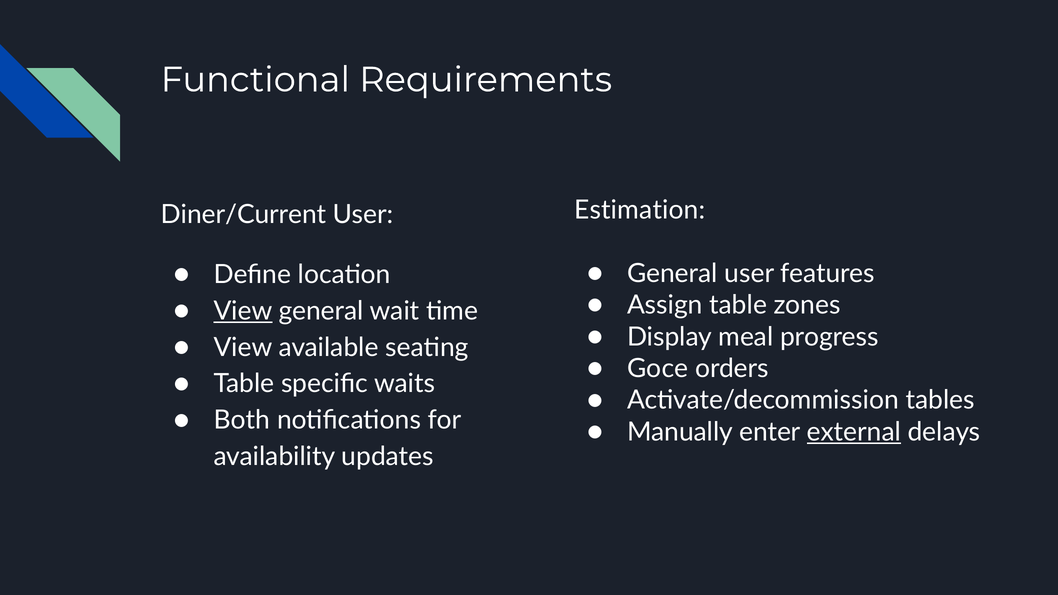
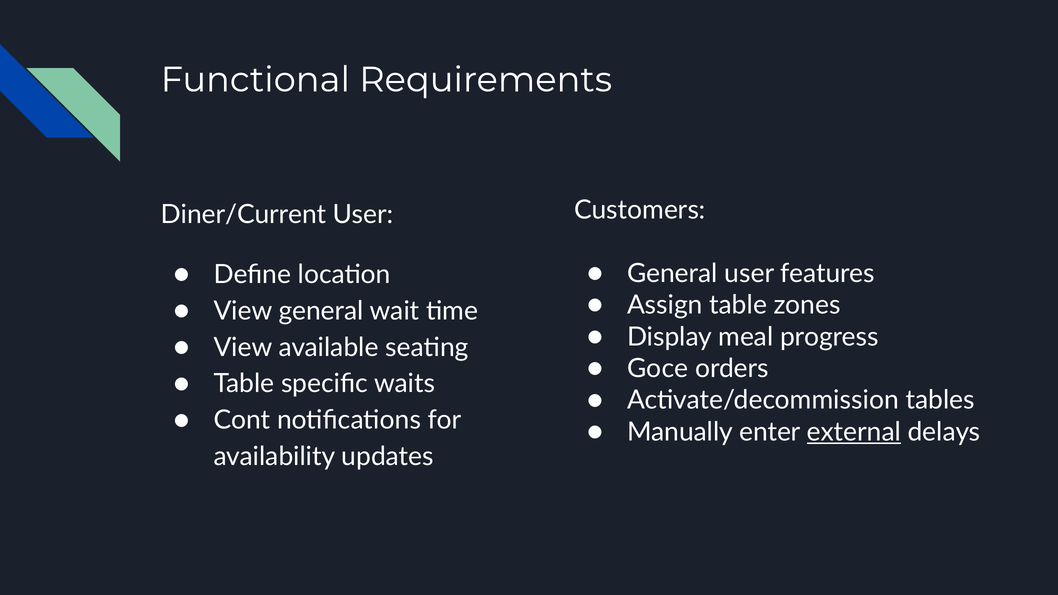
Estimation: Estimation -> Customers
View at (243, 311) underline: present -> none
Both: Both -> Cont
